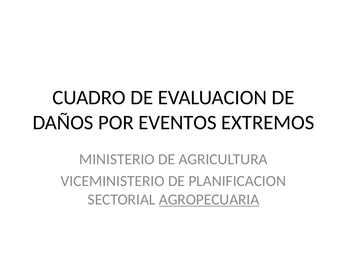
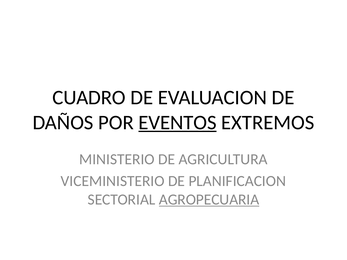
EVENTOS underline: none -> present
